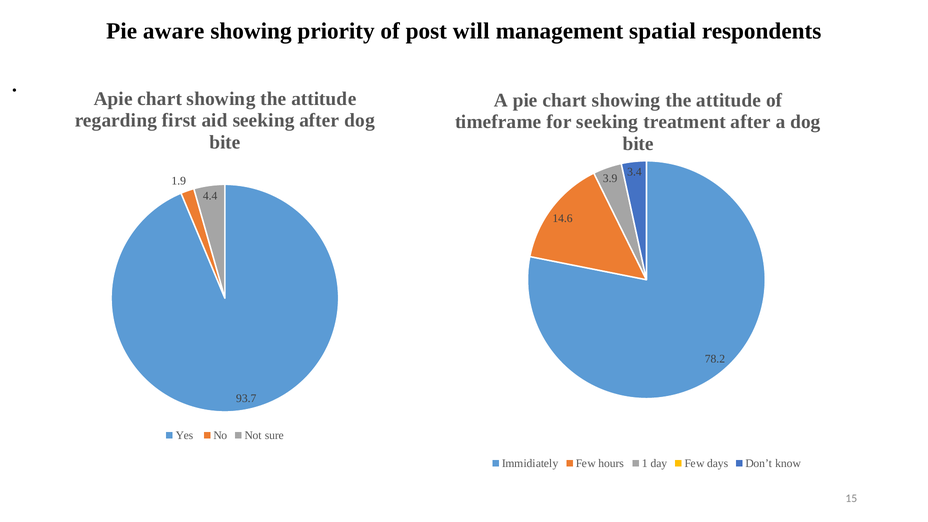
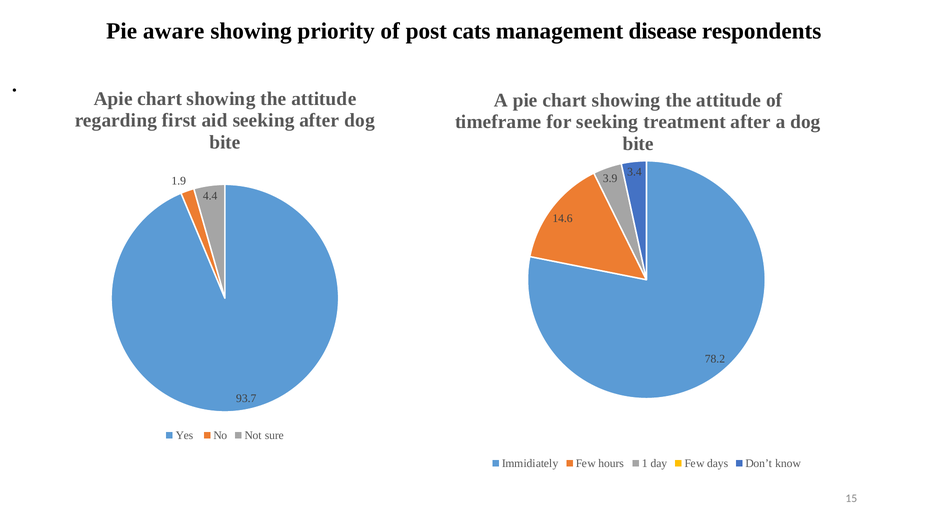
will: will -> cats
spatial: spatial -> disease
